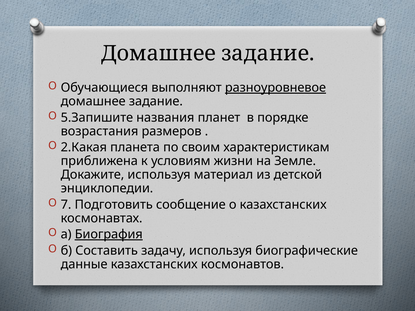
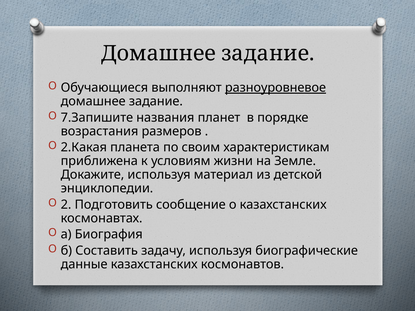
5.Запишите: 5.Запишите -> 7.Запишите
7: 7 -> 2
Биография underline: present -> none
